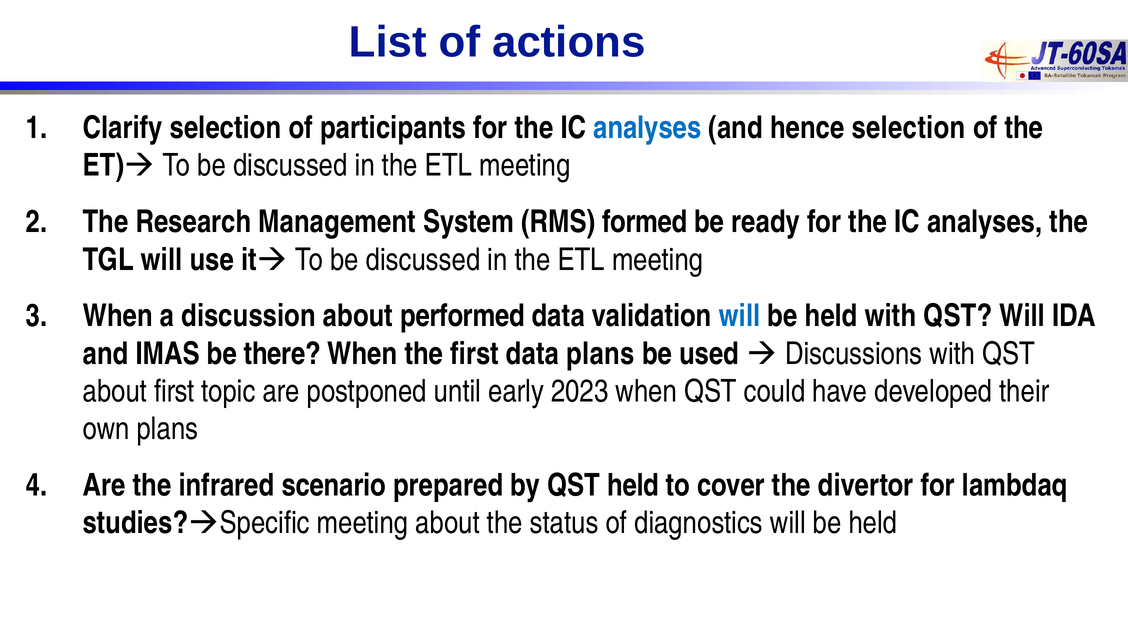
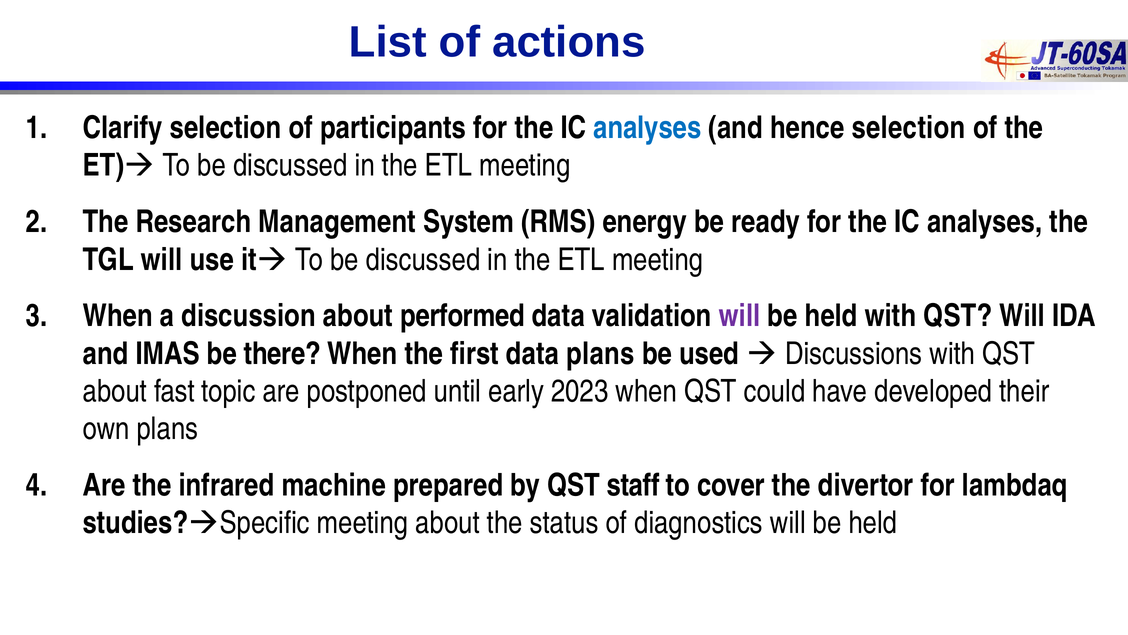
formed: formed -> energy
will at (740, 316) colour: blue -> purple
about first: first -> fast
scenario: scenario -> machine
QST held: held -> staff
